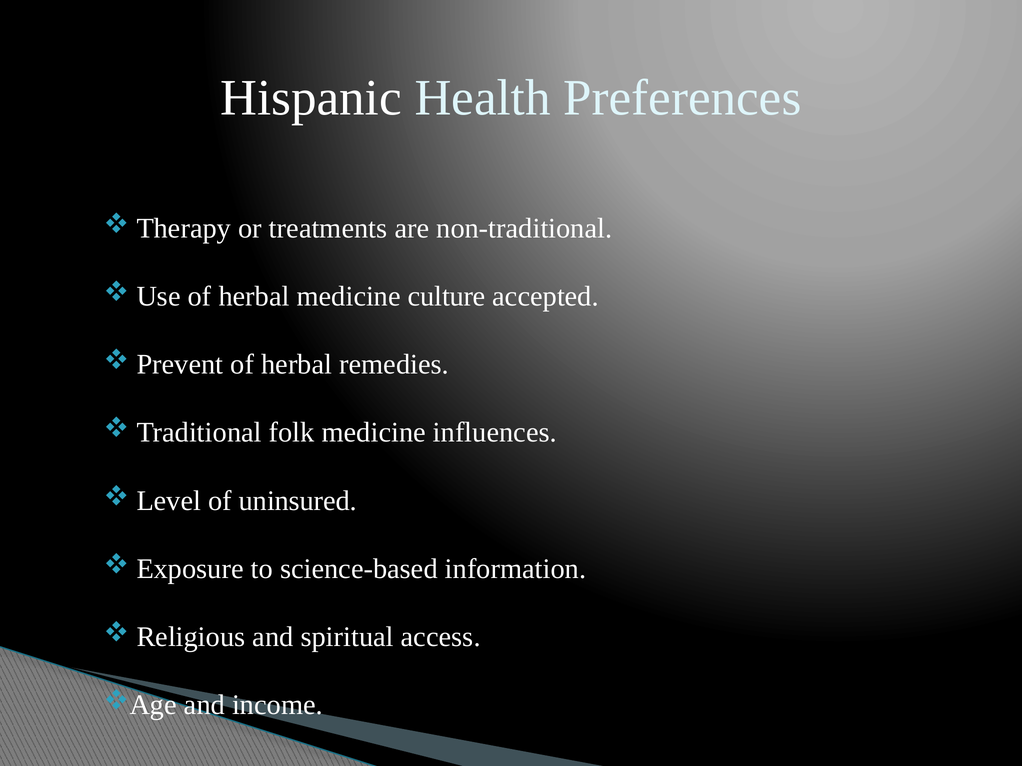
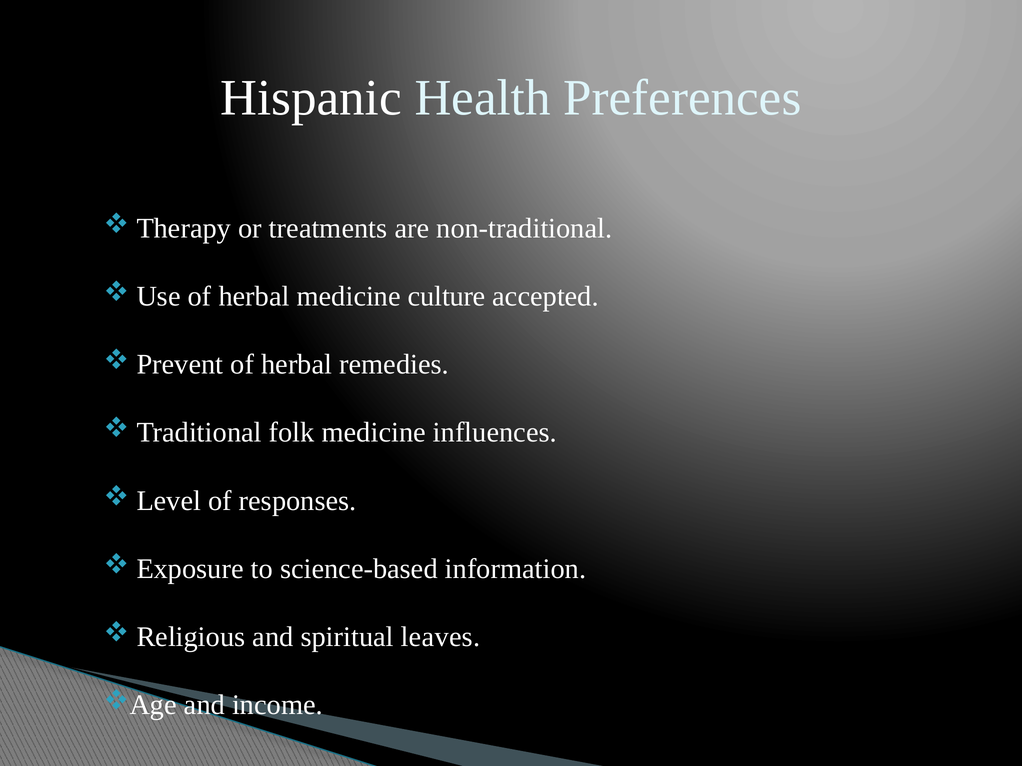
uninsured: uninsured -> responses
access: access -> leaves
